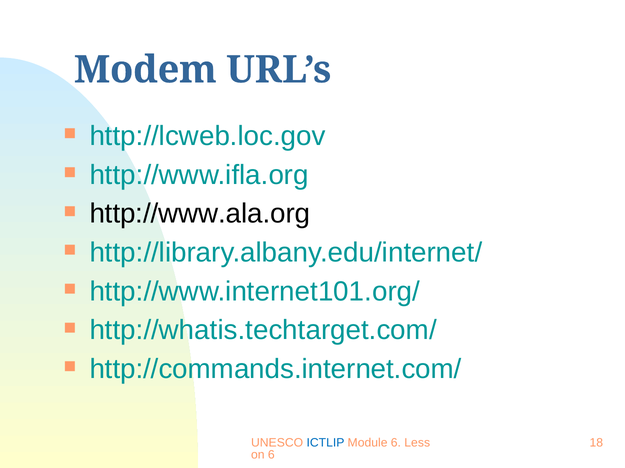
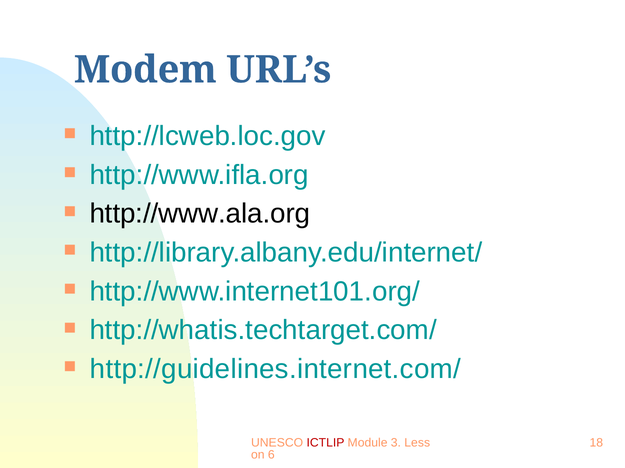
http://commands.internet.com/: http://commands.internet.com/ -> http://guidelines.internet.com/
ICTLIP colour: blue -> red
Module 6: 6 -> 3
